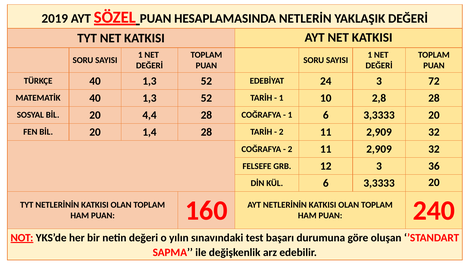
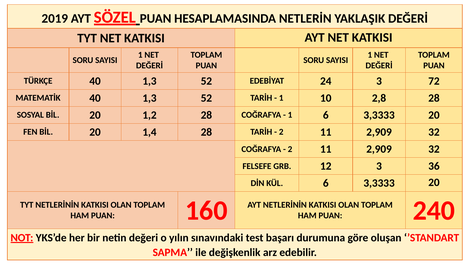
4,4: 4,4 -> 1,2
